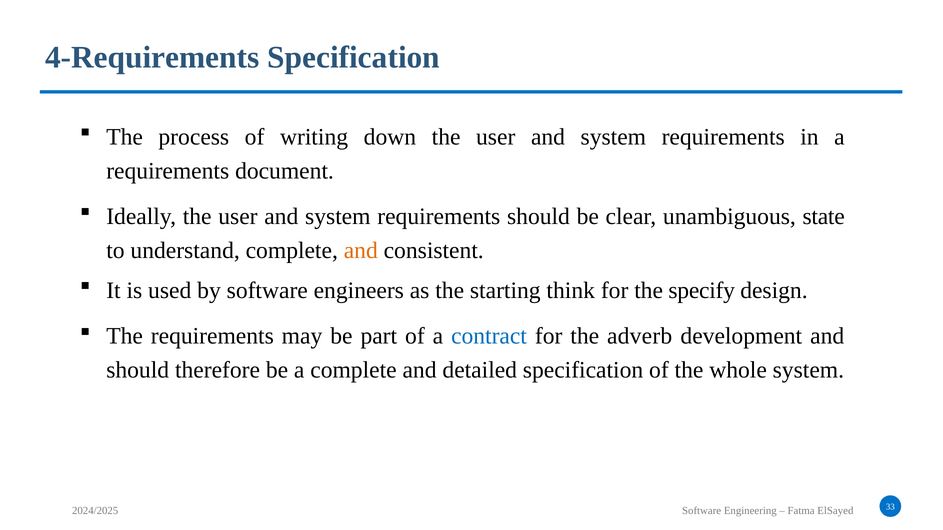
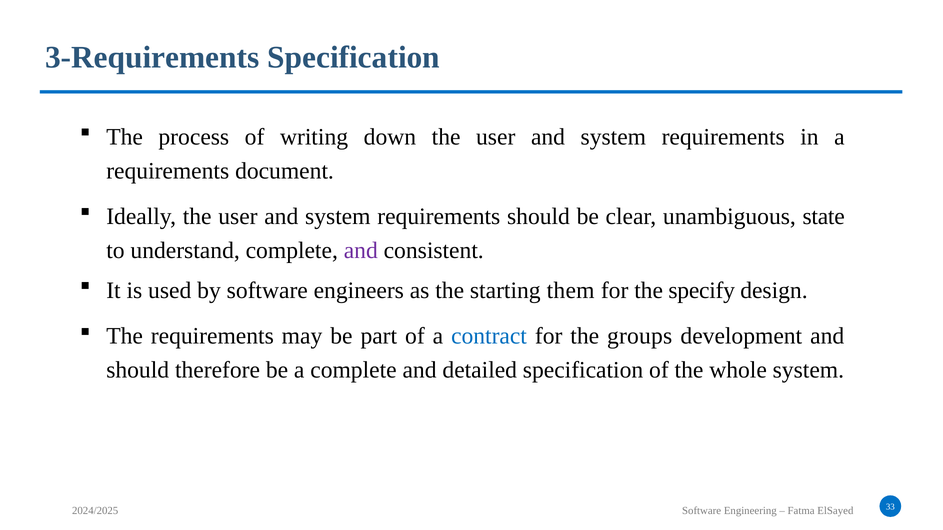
4-Requirements: 4-Requirements -> 3-Requirements
and at (361, 251) colour: orange -> purple
think: think -> them
adverb: adverb -> groups
